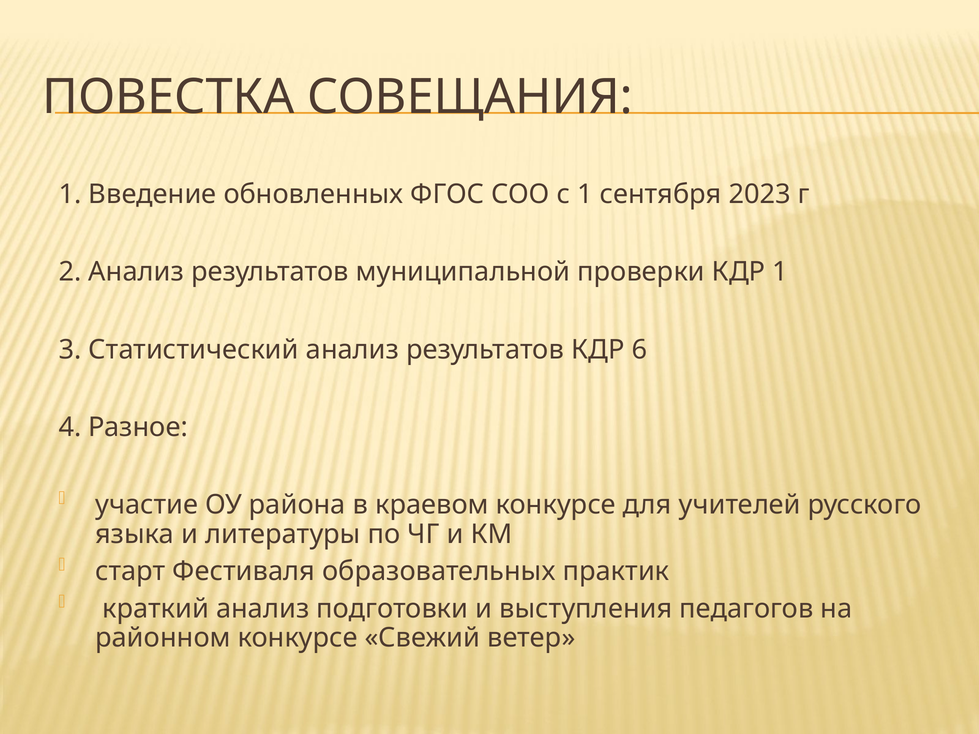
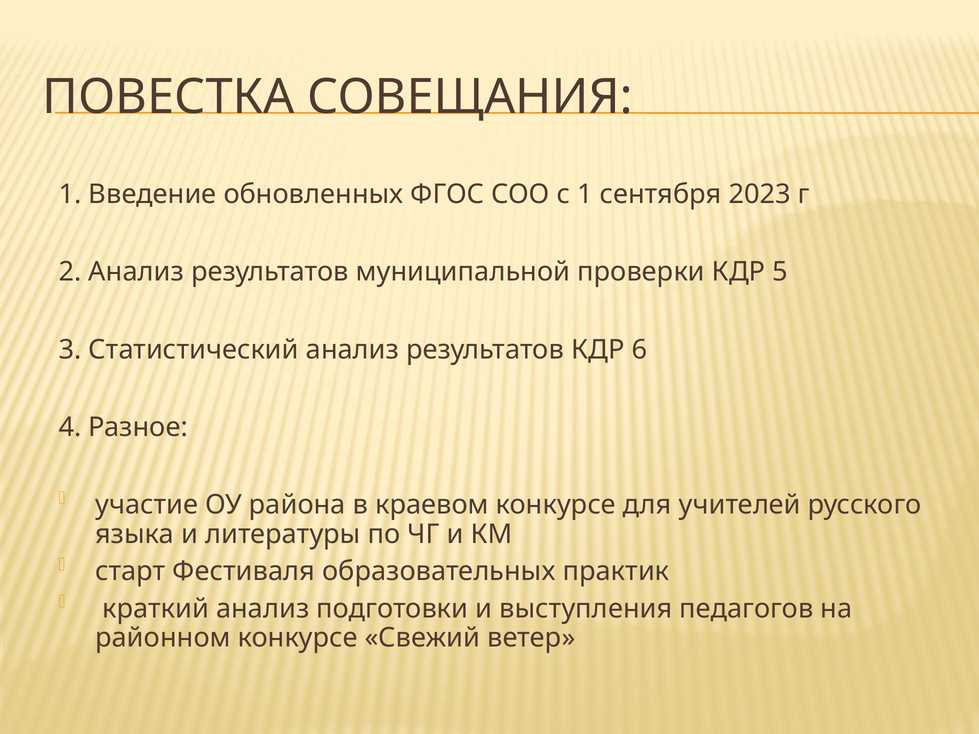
КДР 1: 1 -> 5
